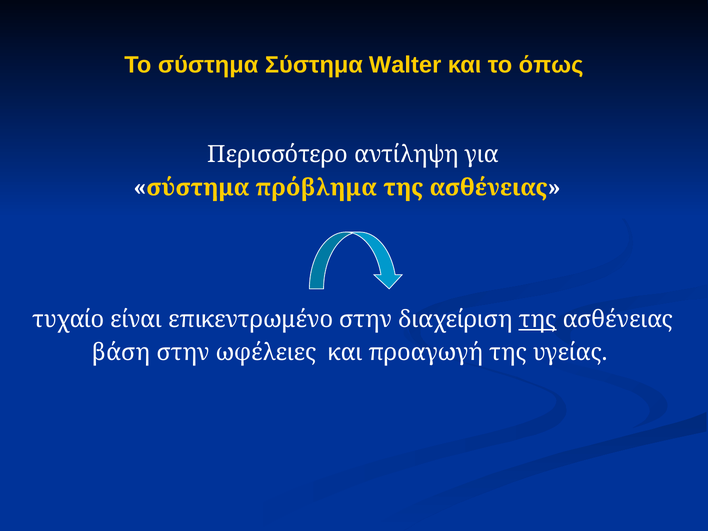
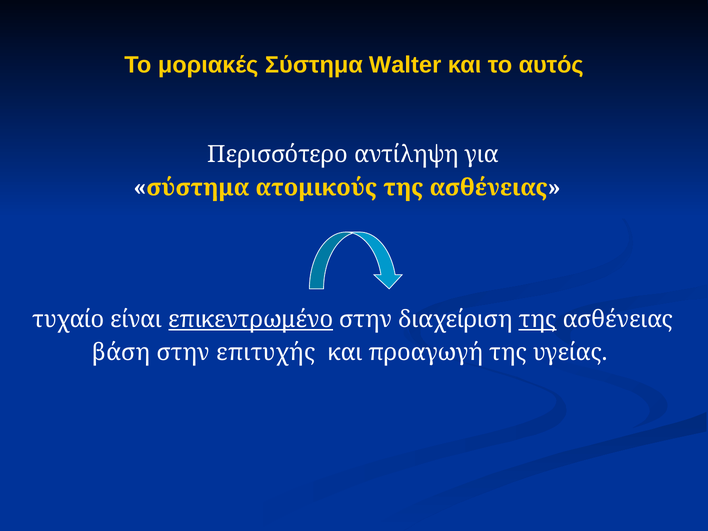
Το σύστημα: σύστημα -> μοριακές
όπως: όπως -> αυτός
πρόβλημα: πρόβλημα -> ατομικούς
επικεντρωμένο underline: none -> present
ωφέλειες: ωφέλειες -> επιτυχής
